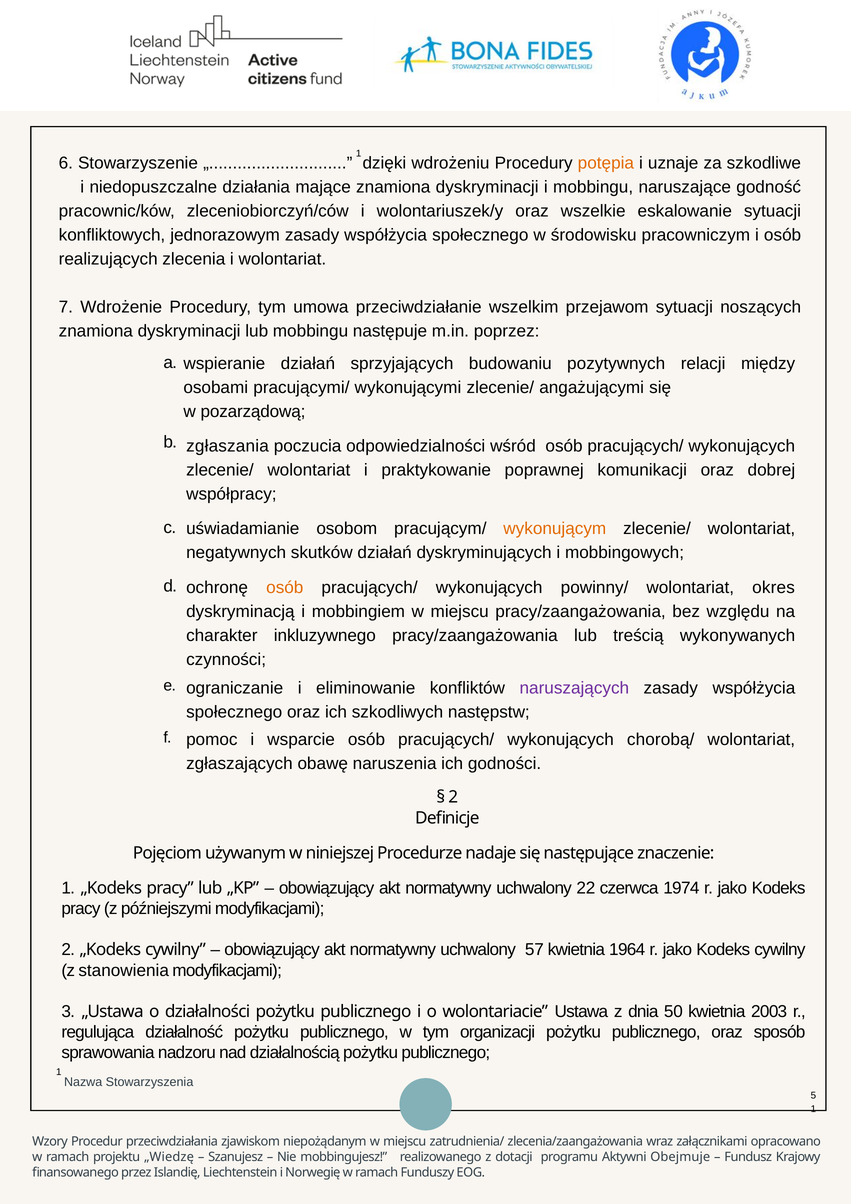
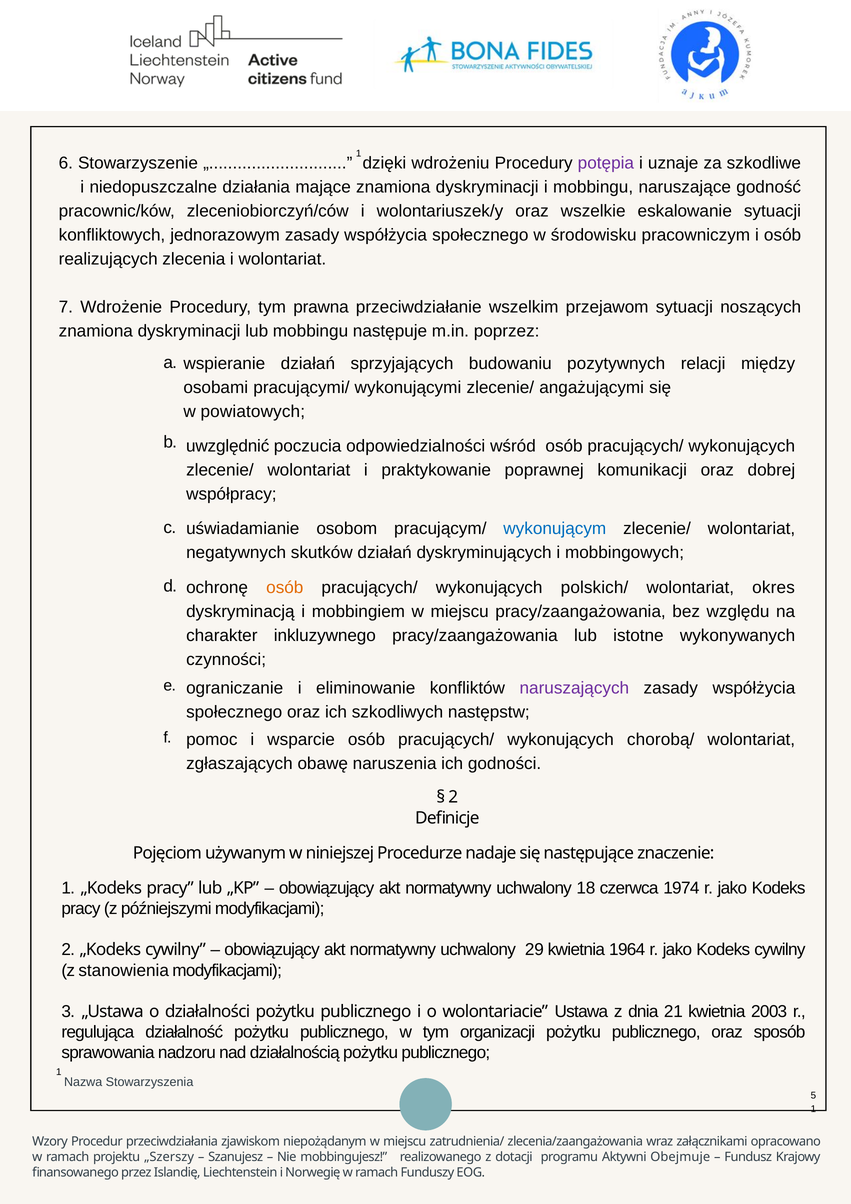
potępia colour: orange -> purple
umowa: umowa -> prawna
pozarządową: pozarządową -> powiatowych
zgłaszania: zgłaszania -> uwzględnić
wykonującym colour: orange -> blue
powinny/: powinny/ -> polskich/
treścią: treścią -> istotne
22: 22 -> 18
57: 57 -> 29
50: 50 -> 21
„Wiedzę: „Wiedzę -> „Szerszy
